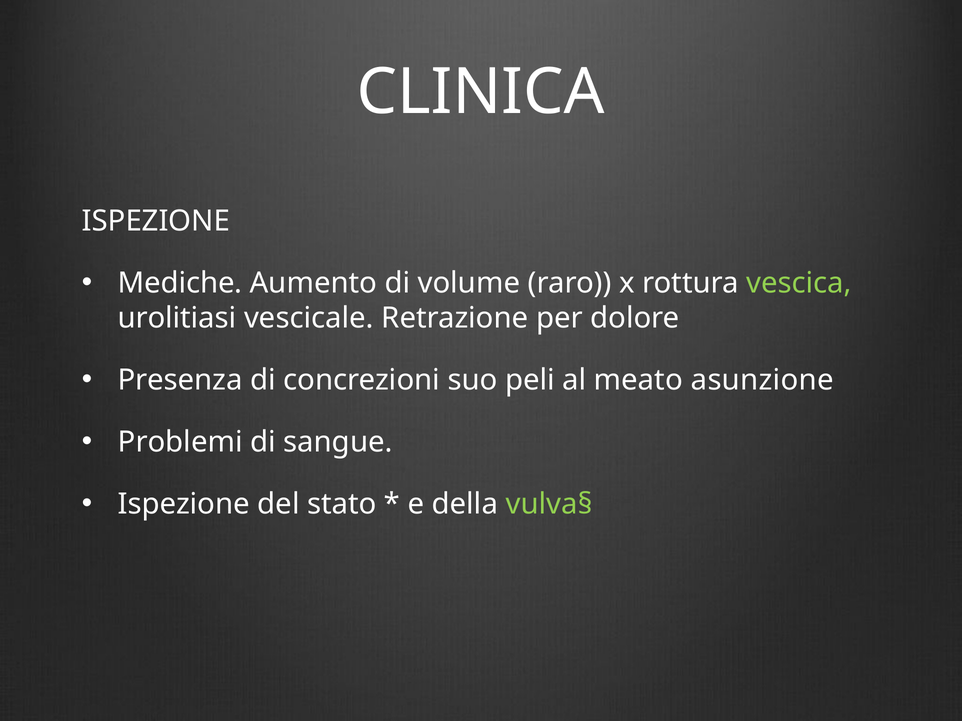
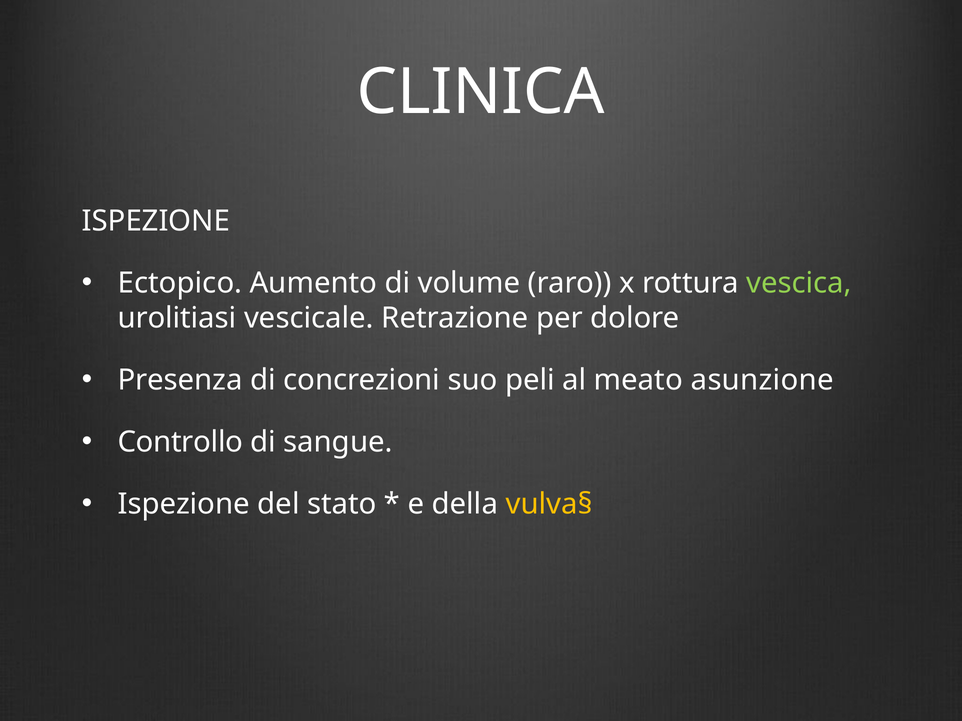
Mediche: Mediche -> Ectopico
Problemi: Problemi -> Controllo
vulva§ colour: light green -> yellow
